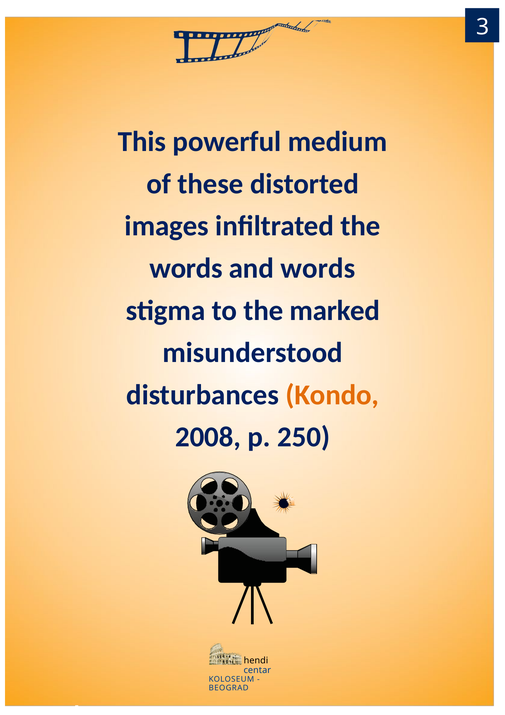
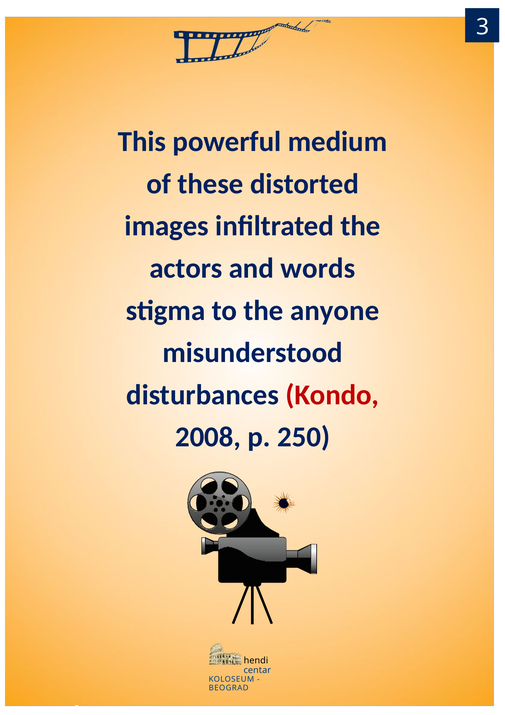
words at (186, 268): words -> actors
marked: marked -> anyone
Kondo colour: orange -> red
